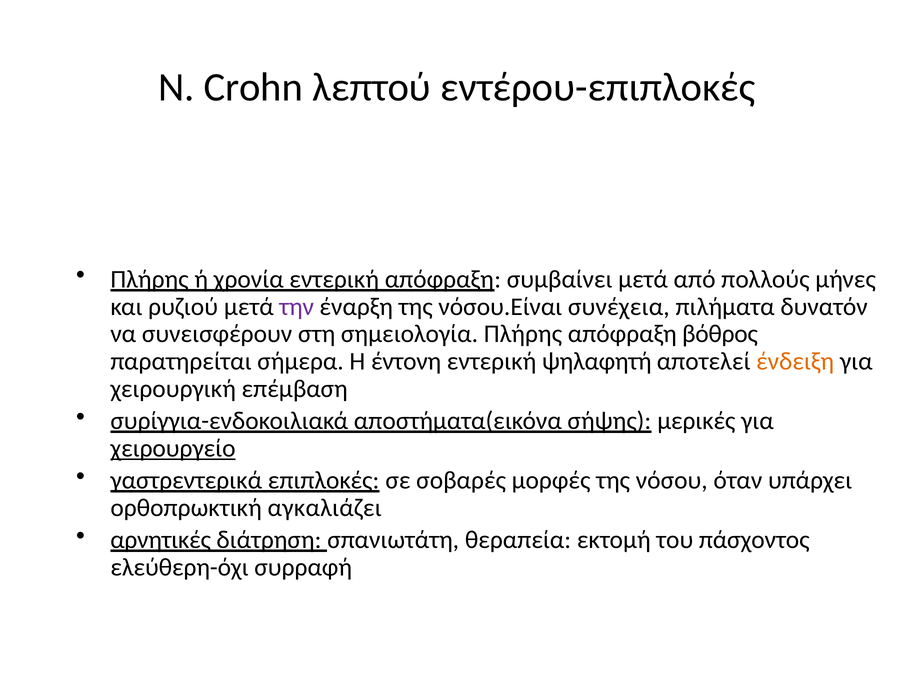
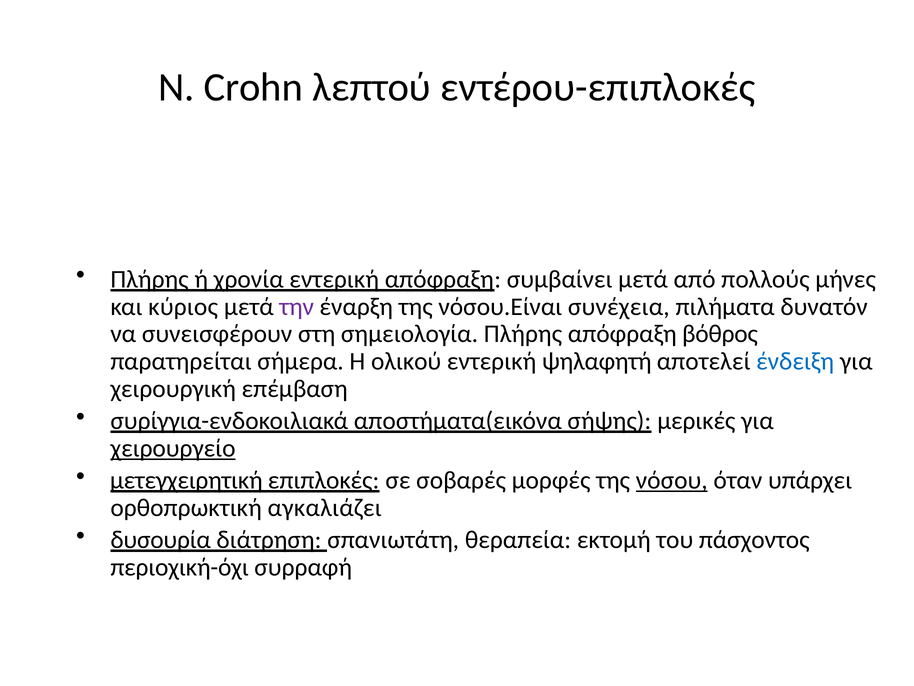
ρυζιού: ρυζιού -> κύριος
έντονη: έντονη -> ολικού
ένδειξη colour: orange -> blue
γαστρεντερικά: γαστρεντερικά -> μετεγχειρητική
νόσου underline: none -> present
αρνητικές: αρνητικές -> δυσουρία
ελεύθερη-όχι: ελεύθερη-όχι -> περιοχική-όχι
